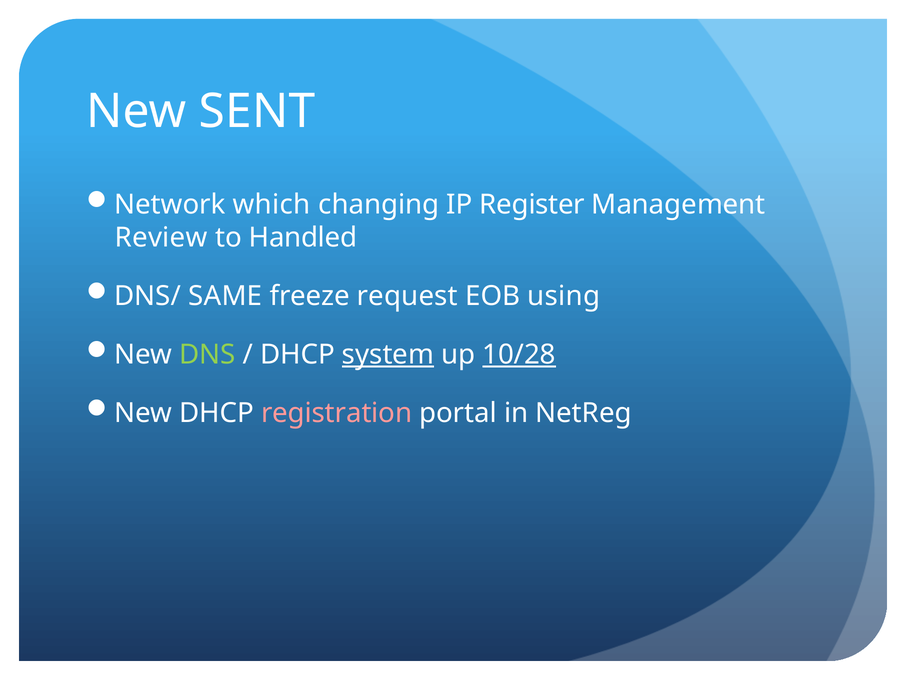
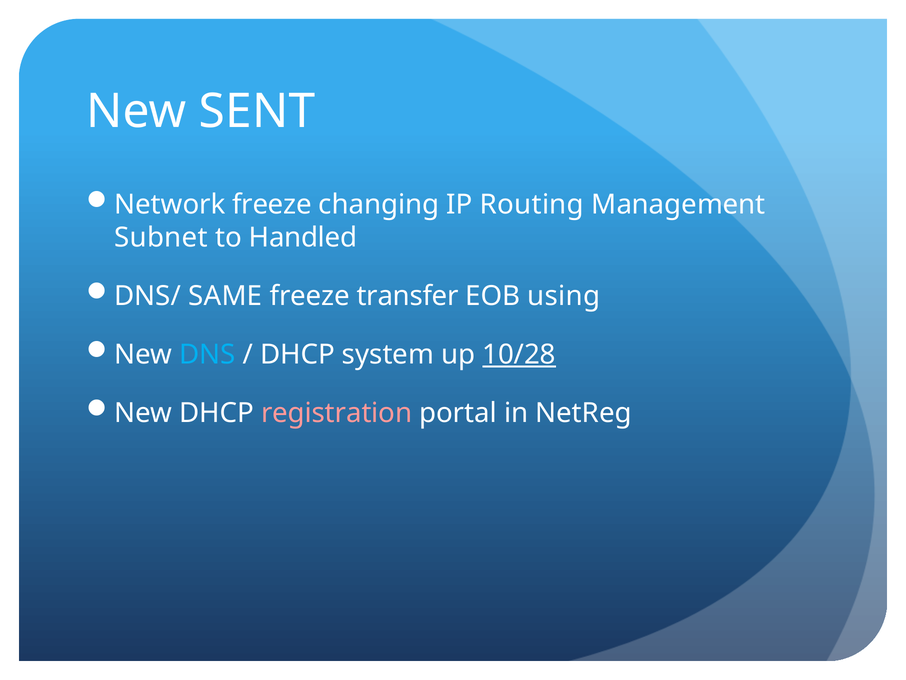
Network which: which -> freeze
Register: Register -> Routing
Review: Review -> Subnet
request: request -> transfer
DNS colour: light green -> light blue
system underline: present -> none
